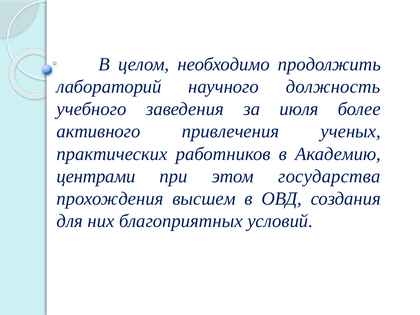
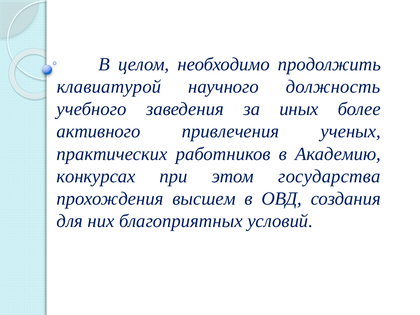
лабораторий: лабораторий -> клавиатурой
июля: июля -> иных
центрами: центрами -> конкурсах
